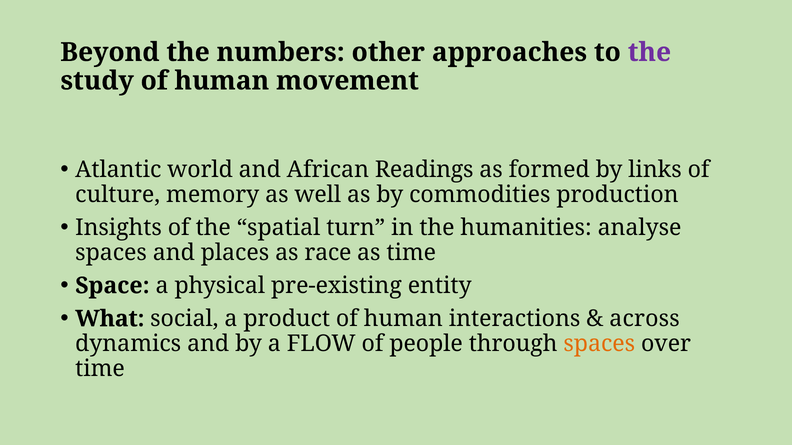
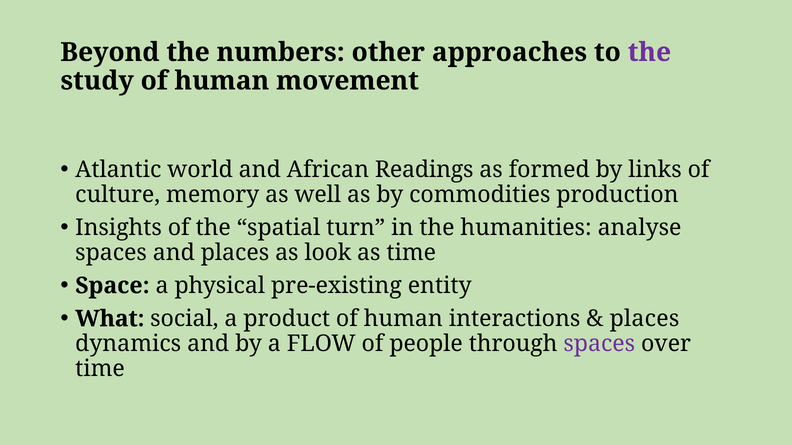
race: race -> look
across at (645, 319): across -> places
spaces at (599, 344) colour: orange -> purple
